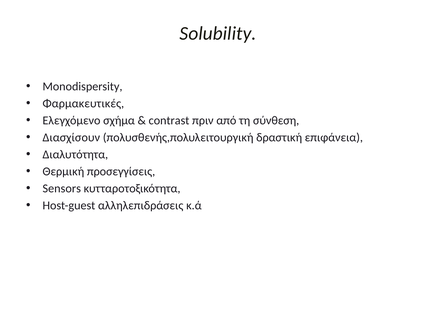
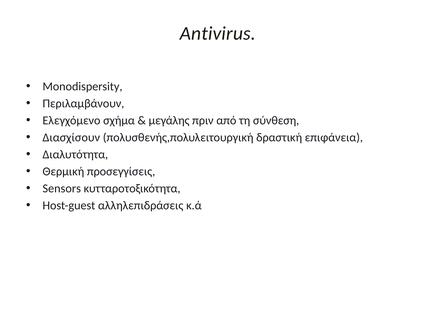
Solubility: Solubility -> Antivirus
Φαρμακευτικές: Φαρμακευτικές -> Περιλαμβάνουν
contrast: contrast -> μεγάλης
